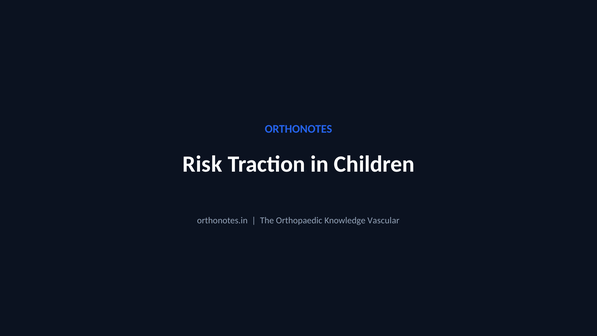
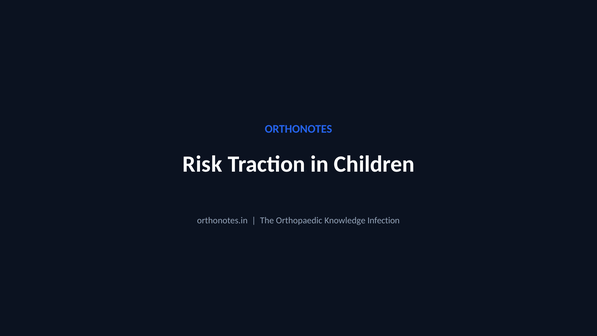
Vascular: Vascular -> Infection
